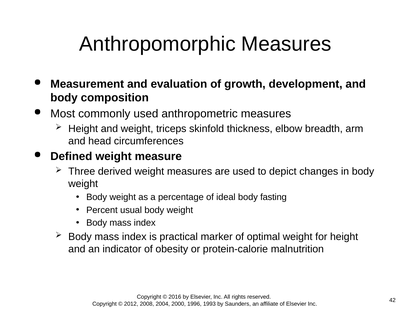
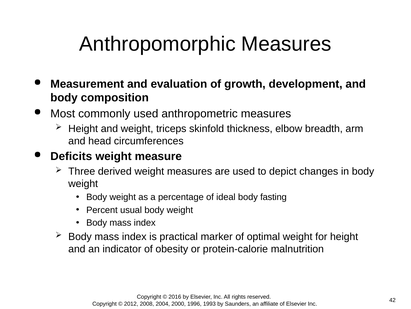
Defined: Defined -> Deficits
